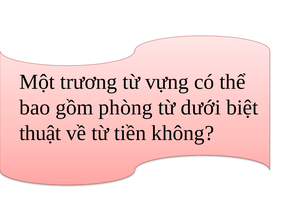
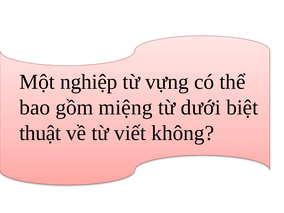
trương: trương -> nghiệp
phòng: phòng -> miệng
tiền: tiền -> viết
